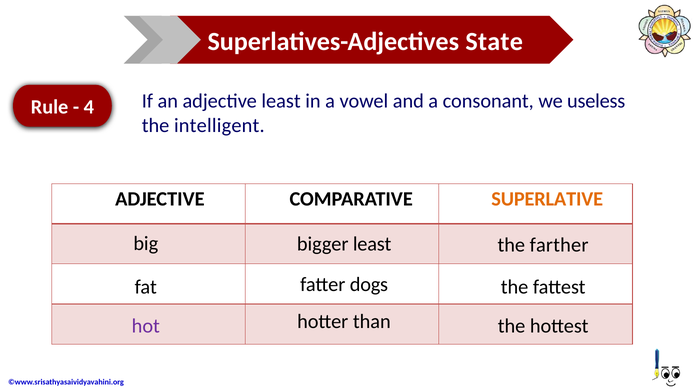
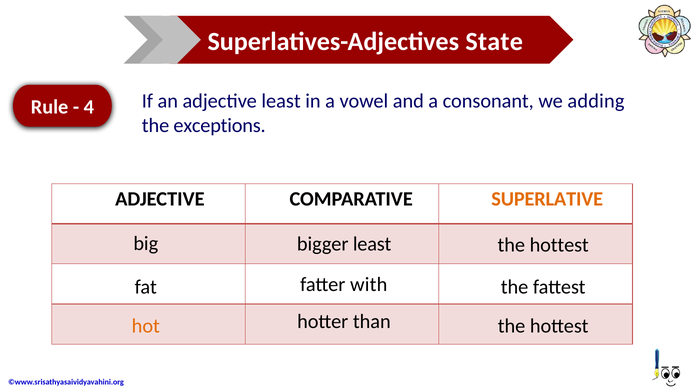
useless: useless -> adding
intelligent: intelligent -> exceptions
farther at (559, 245): farther -> hottest
dogs: dogs -> with
hot colour: purple -> orange
